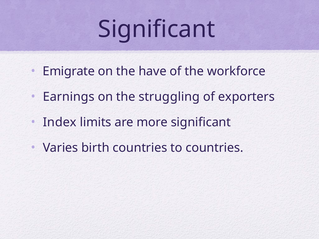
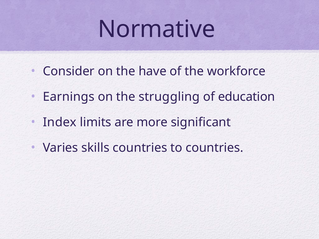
Significant at (157, 29): Significant -> Normative
Emigrate: Emigrate -> Consider
exporters: exporters -> education
birth: birth -> skills
